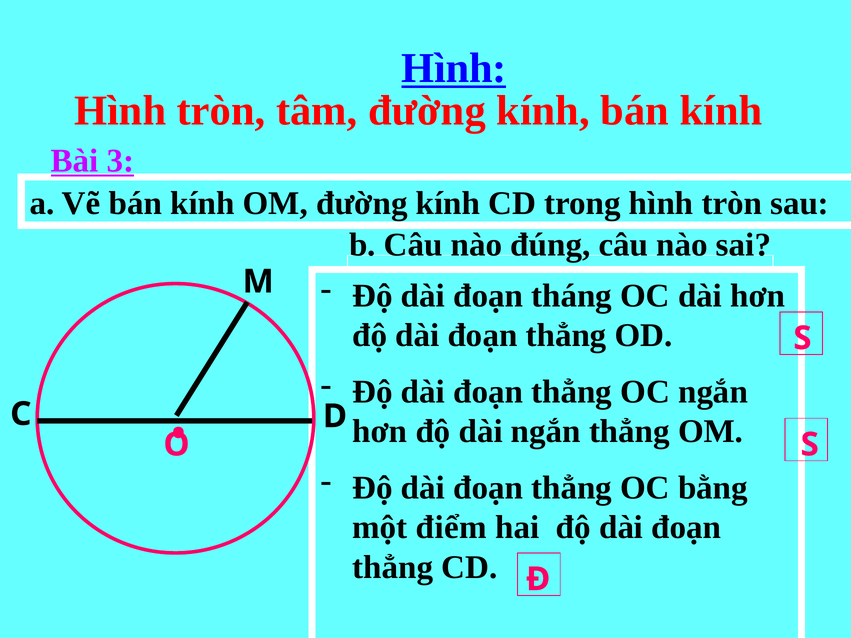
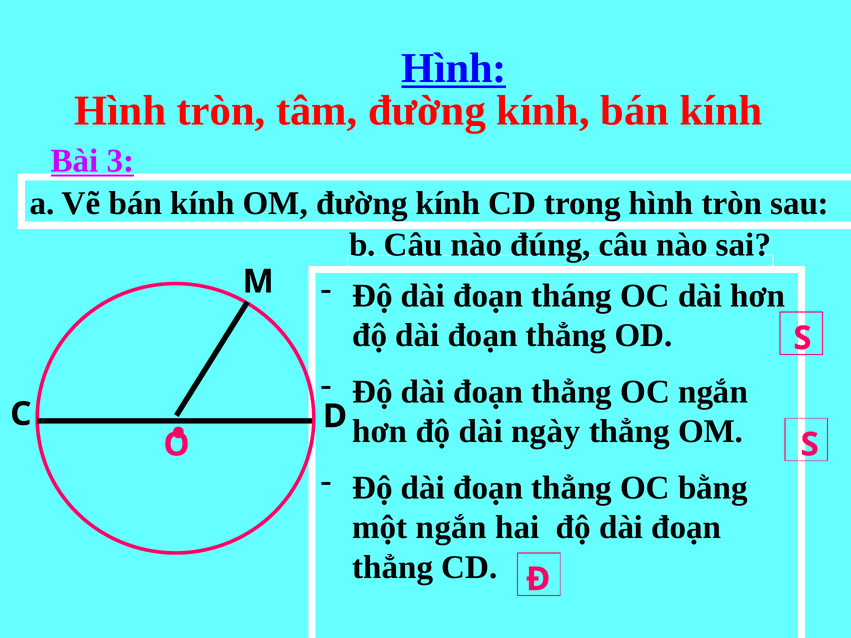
dài ngắn: ngắn -> ngày
một điểm: điểm -> ngắn
